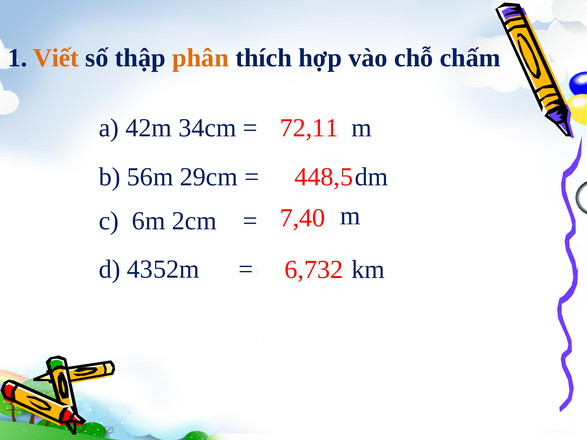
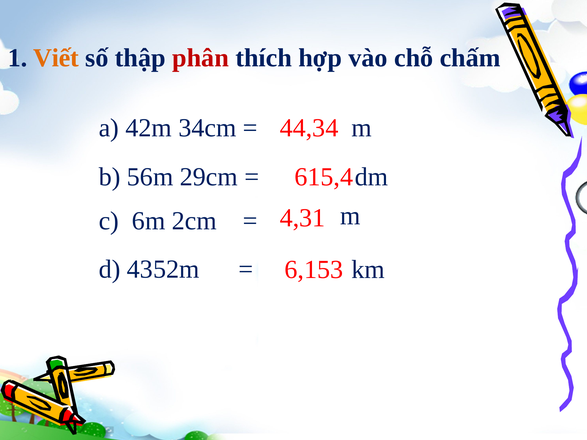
phân colour: orange -> red
72,11: 72,11 -> 44,34
448,5: 448,5 -> 615,4
7,40: 7,40 -> 4,31
6,732: 6,732 -> 6,153
